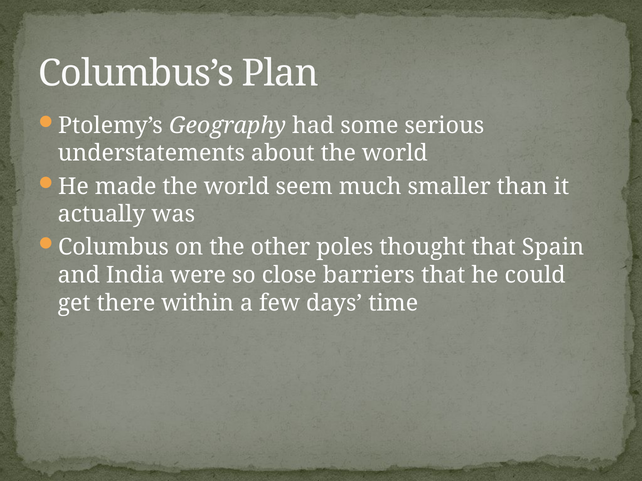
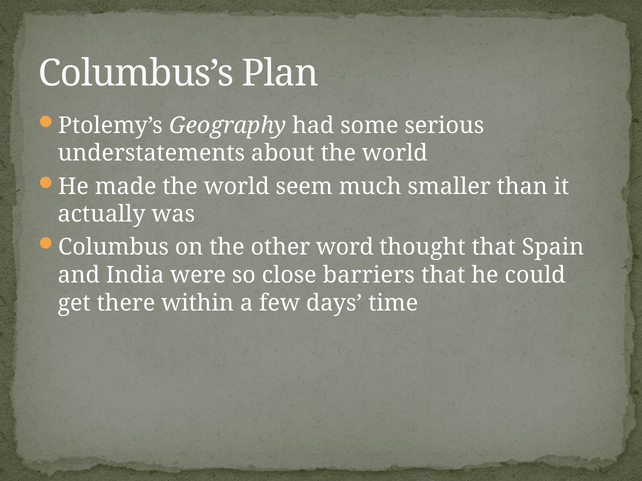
poles: poles -> word
